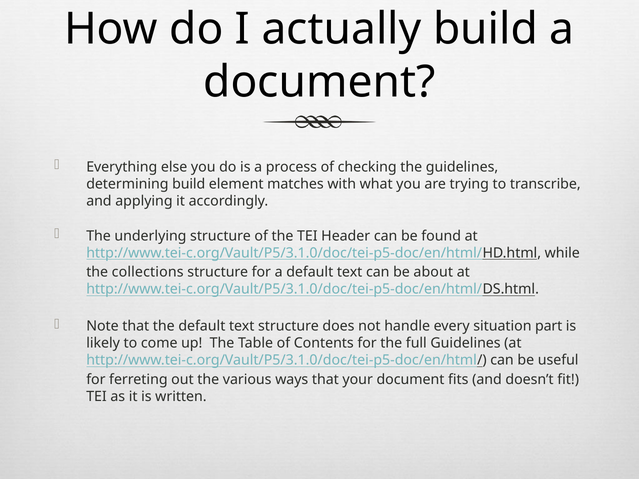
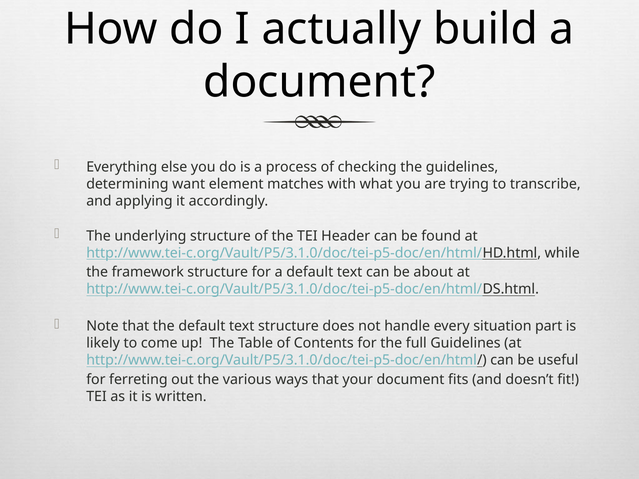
determining build: build -> want
collections: collections -> framework
